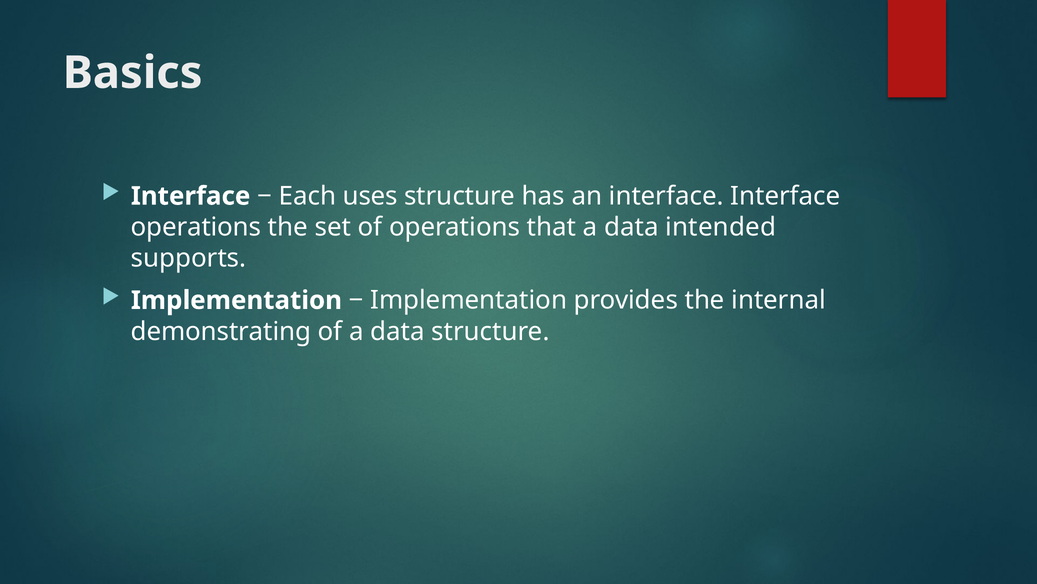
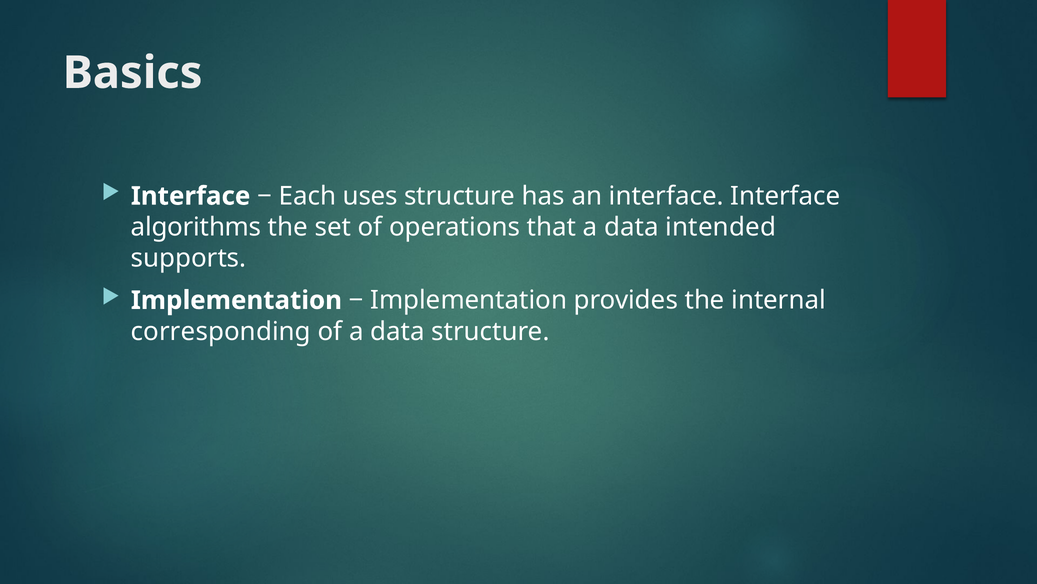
operations at (196, 227): operations -> algorithms
demonstrating: demonstrating -> corresponding
